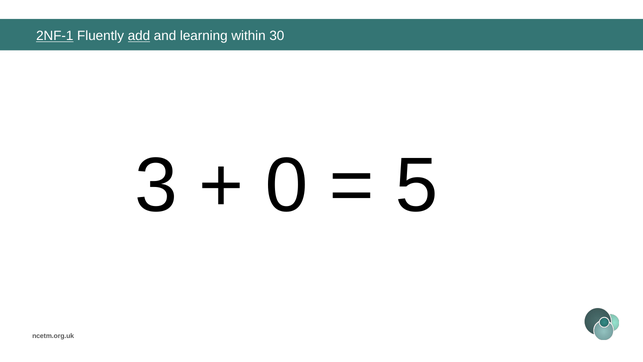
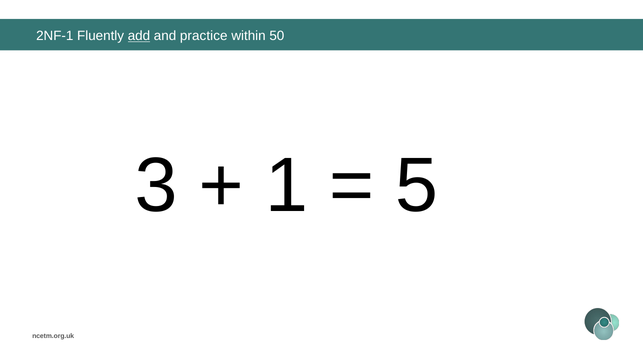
2NF-1 underline: present -> none
learning: learning -> practice
30: 30 -> 50
0: 0 -> 1
